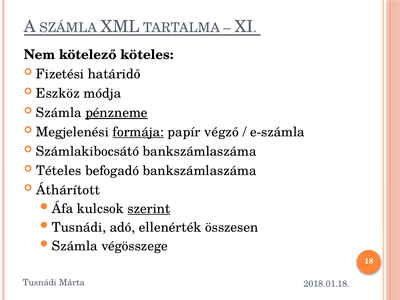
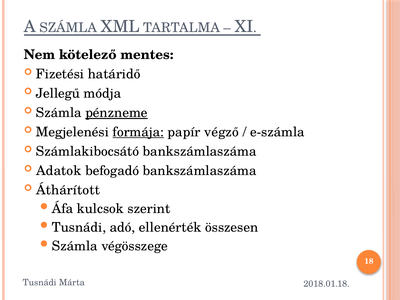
köteles: köteles -> mentes
Eszköz: Eszköz -> Jellegű
Tételes: Tételes -> Adatok
szerint underline: present -> none
